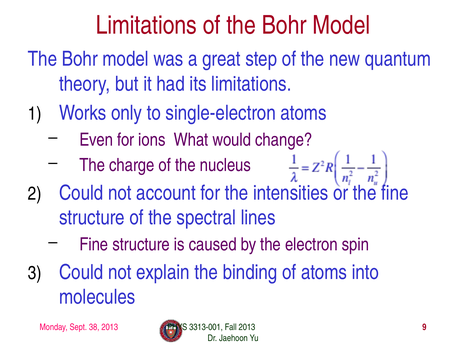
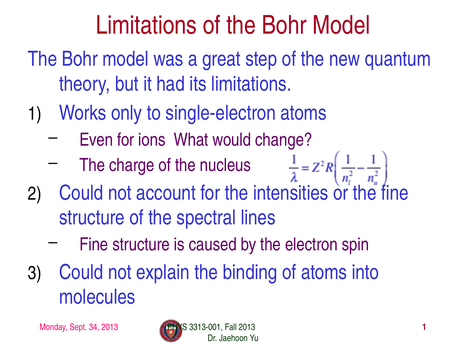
38: 38 -> 34
2013 9: 9 -> 1
